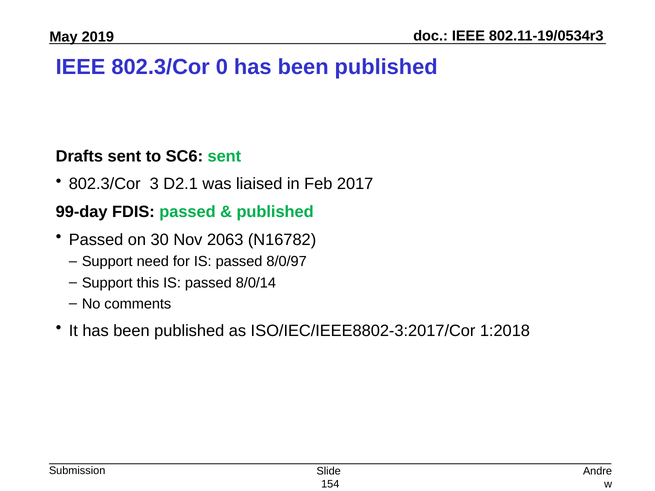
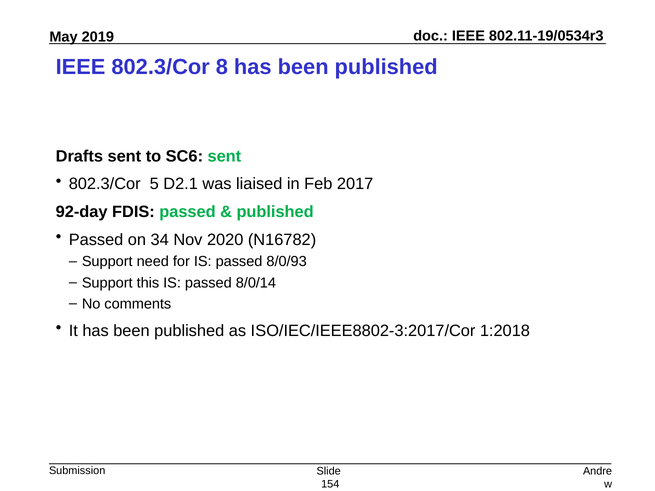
0: 0 -> 8
3: 3 -> 5
99-day: 99-day -> 92-day
30: 30 -> 34
2063: 2063 -> 2020
8/0/97: 8/0/97 -> 8/0/93
